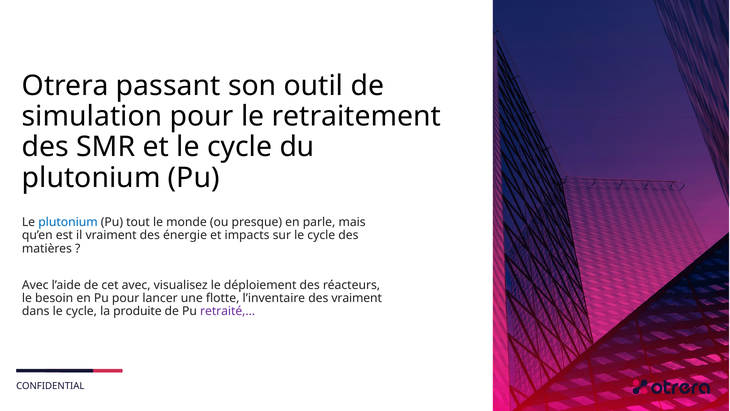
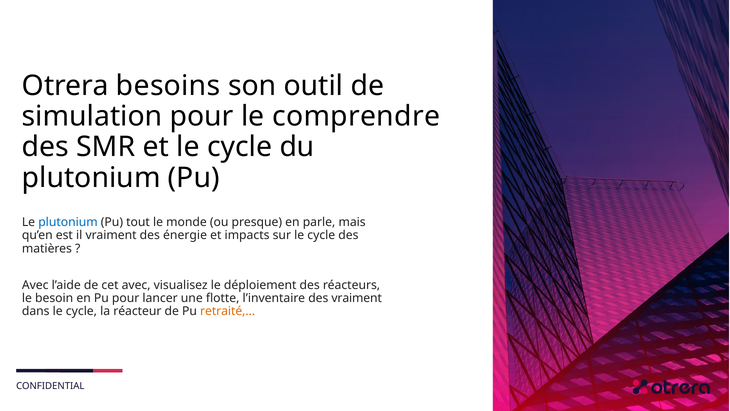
passant: passant -> besoins
retraitement: retraitement -> comprendre
produite: produite -> réacteur
retraité,… colour: purple -> orange
